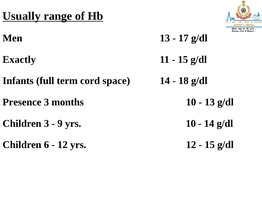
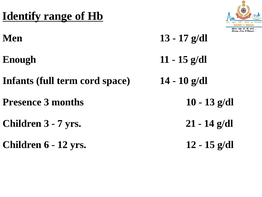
Usually: Usually -> Identify
Exactly: Exactly -> Enough
18 at (183, 81): 18 -> 10
9: 9 -> 7
yrs 10: 10 -> 21
